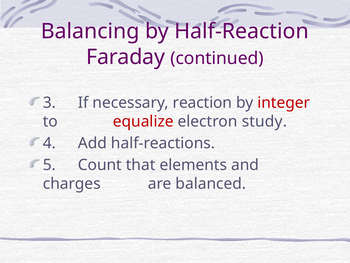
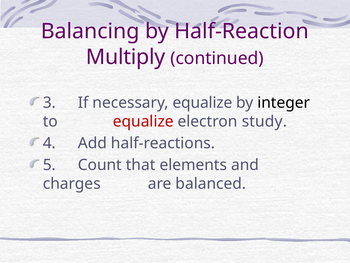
Faraday: Faraday -> Multiply
necessary reaction: reaction -> equalize
integer colour: red -> black
